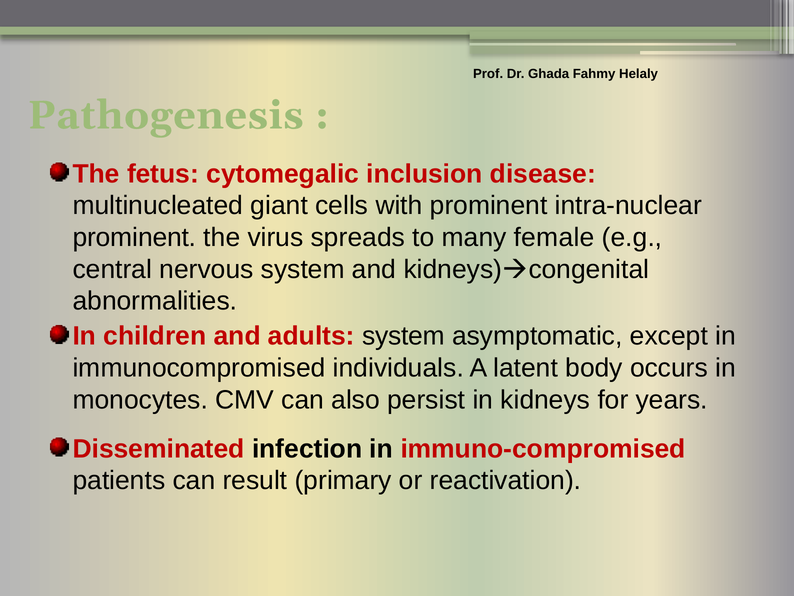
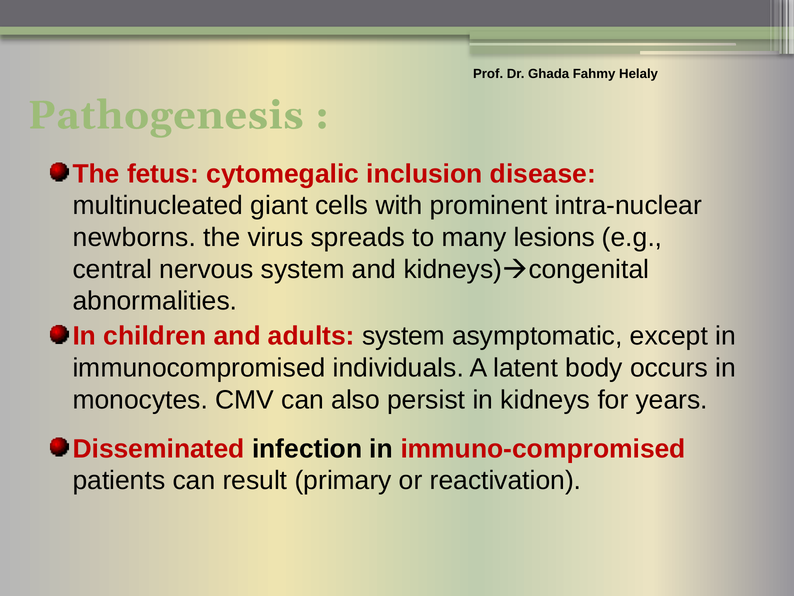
prominent at (134, 237): prominent -> newborns
female: female -> lesions
